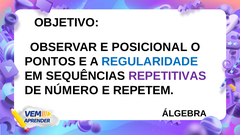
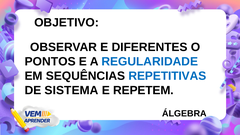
POSICIONAL: POSICIONAL -> DIFERENTES
REPETITIVAS colour: purple -> blue
NÚMERO: NÚMERO -> SISTEMA
